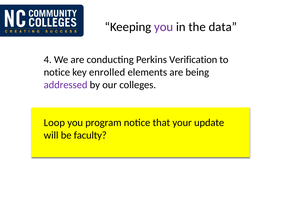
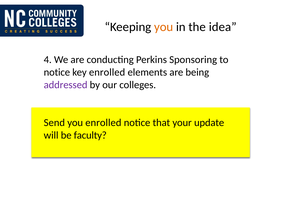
you at (164, 27) colour: purple -> orange
data: data -> idea
Verification: Verification -> Sponsoring
Loop: Loop -> Send
you program: program -> enrolled
